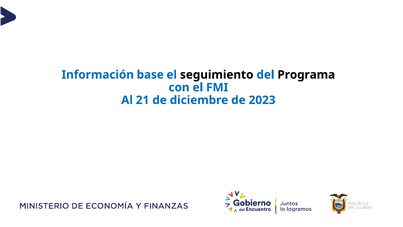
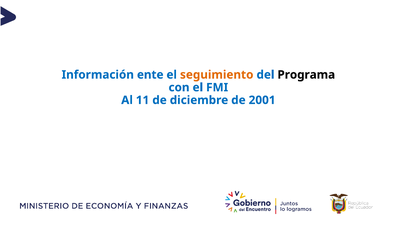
base: base -> ente
seguimiento colour: black -> orange
21: 21 -> 11
2023: 2023 -> 2001
